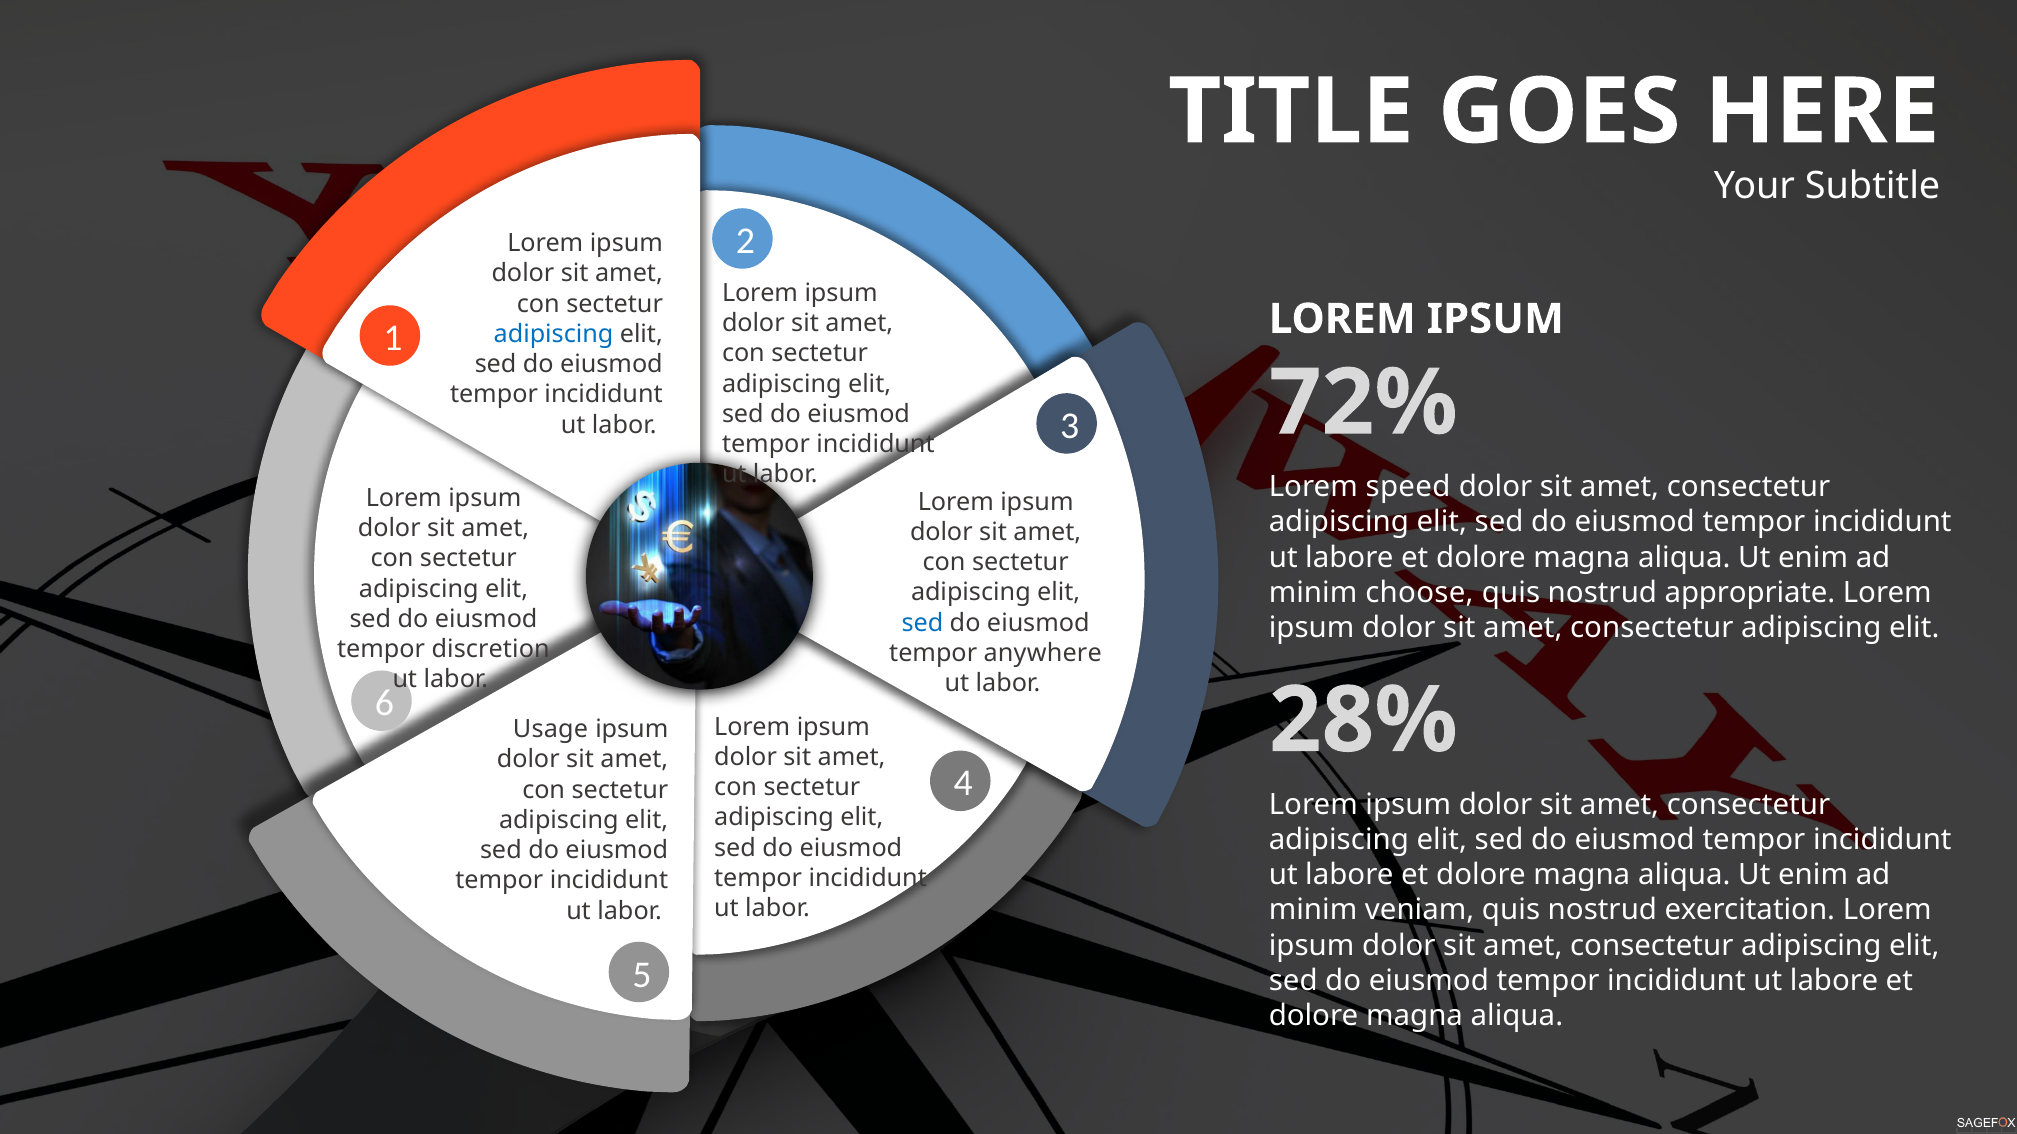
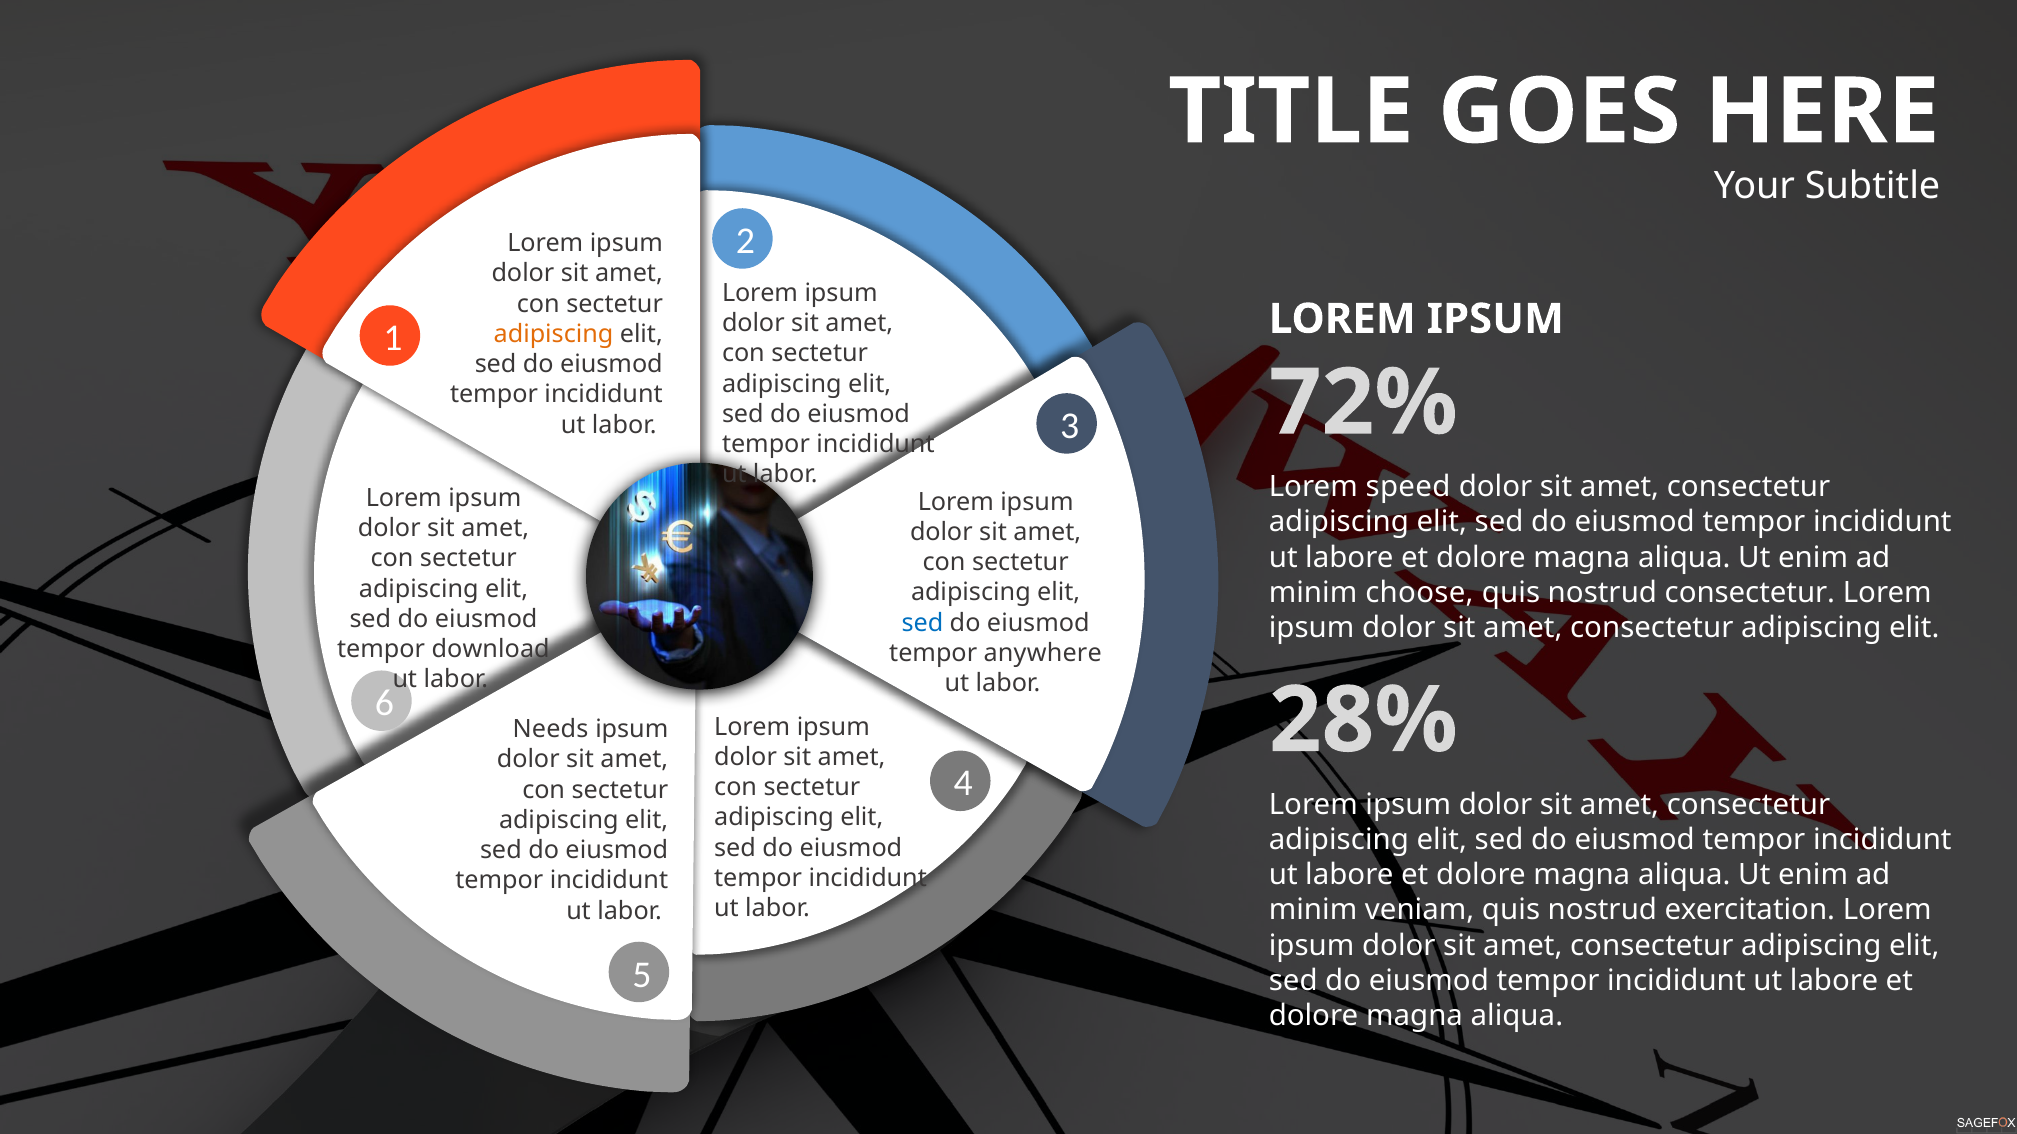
adipiscing at (554, 334) colour: blue -> orange
nostrud appropriate: appropriate -> consectetur
discretion: discretion -> download
Usage: Usage -> Needs
